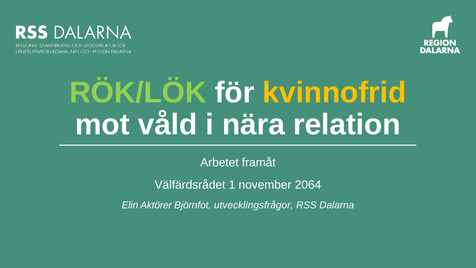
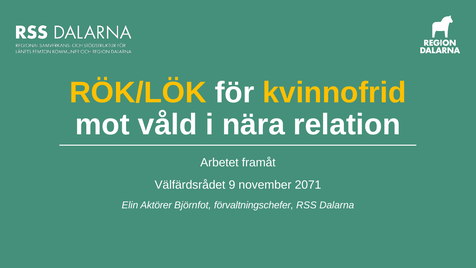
RÖK/LÖK colour: light green -> yellow
1: 1 -> 9
2064: 2064 -> 2071
utvecklingsfrågor: utvecklingsfrågor -> förvaltningschefer
